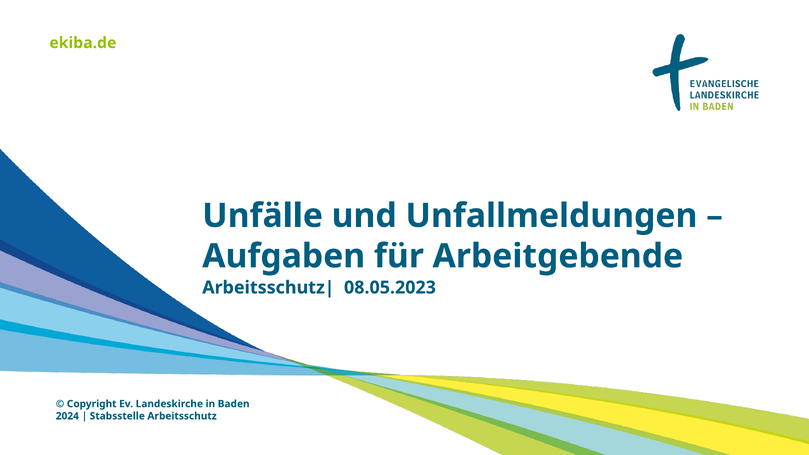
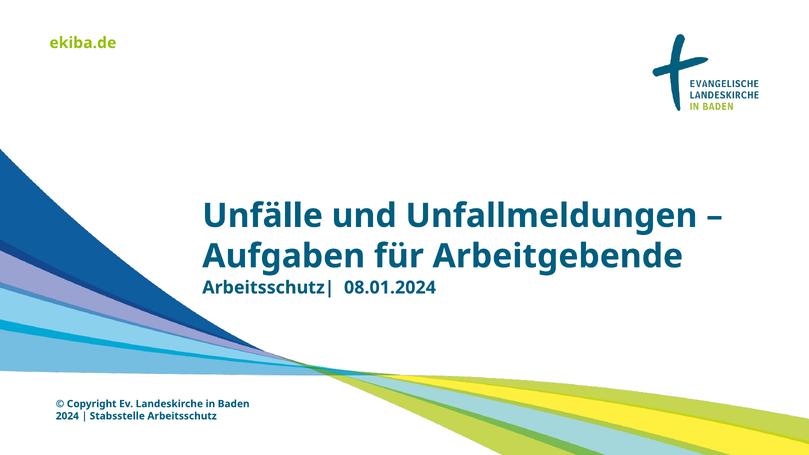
08.05.2023: 08.05.2023 -> 08.01.2024
